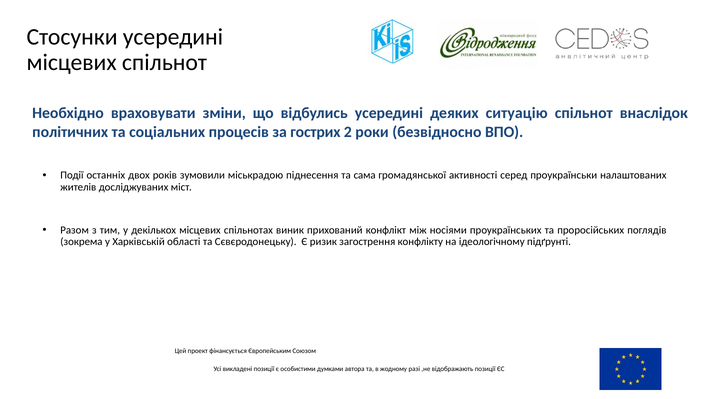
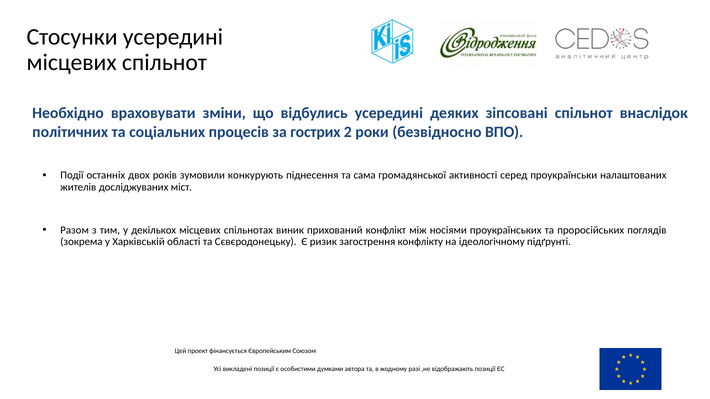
ситуацію: ситуацію -> зіпсовані
міськрадою: міськрадою -> конкурують
